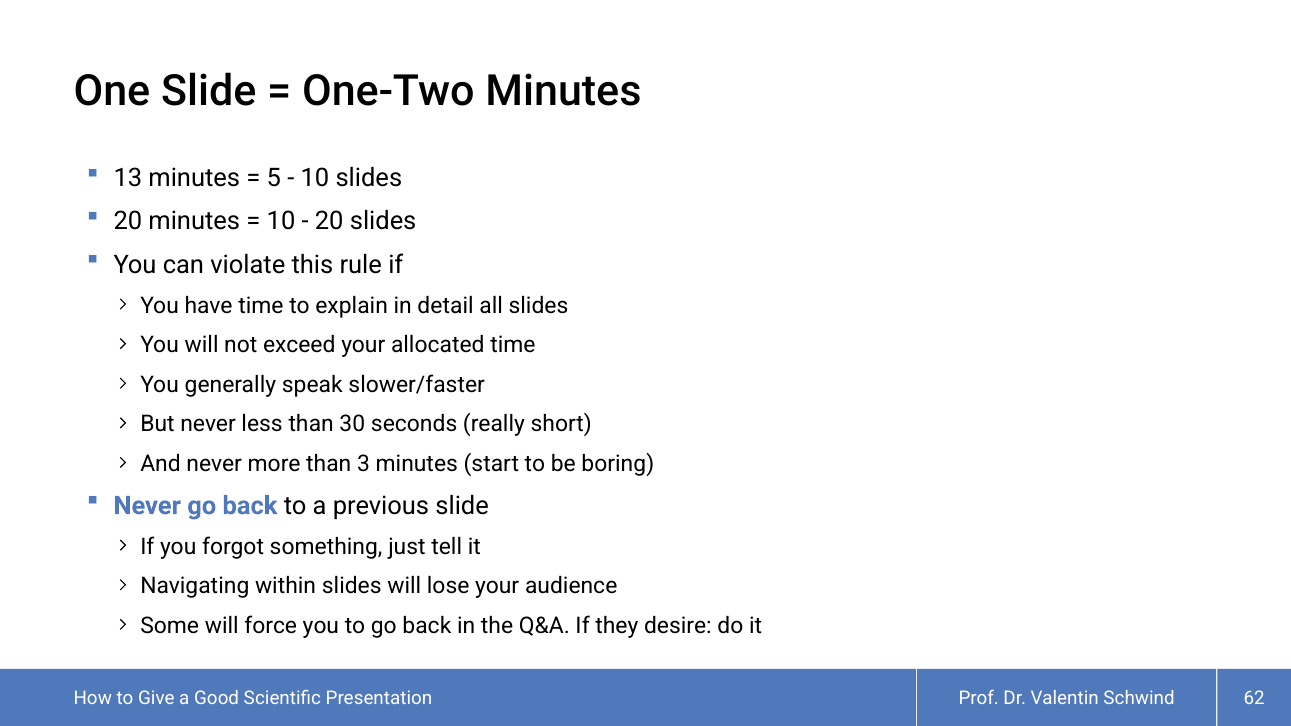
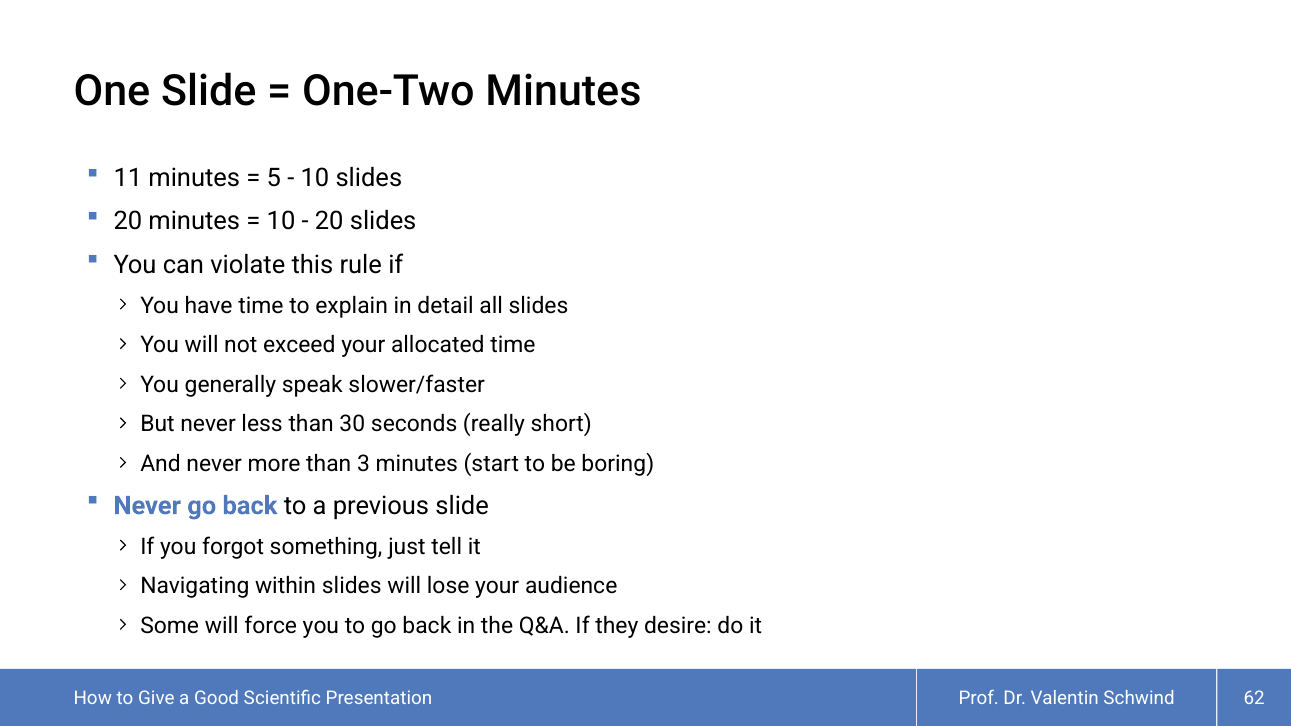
13: 13 -> 11
